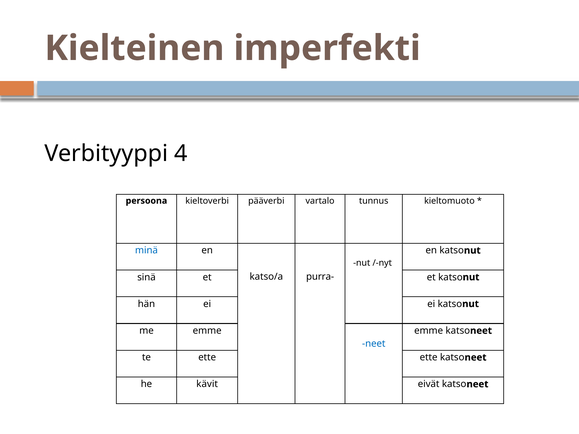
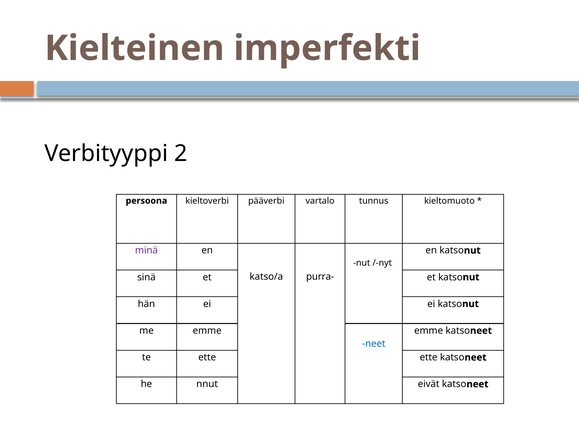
4: 4 -> 2
minä colour: blue -> purple
kävit: kävit -> nnut
